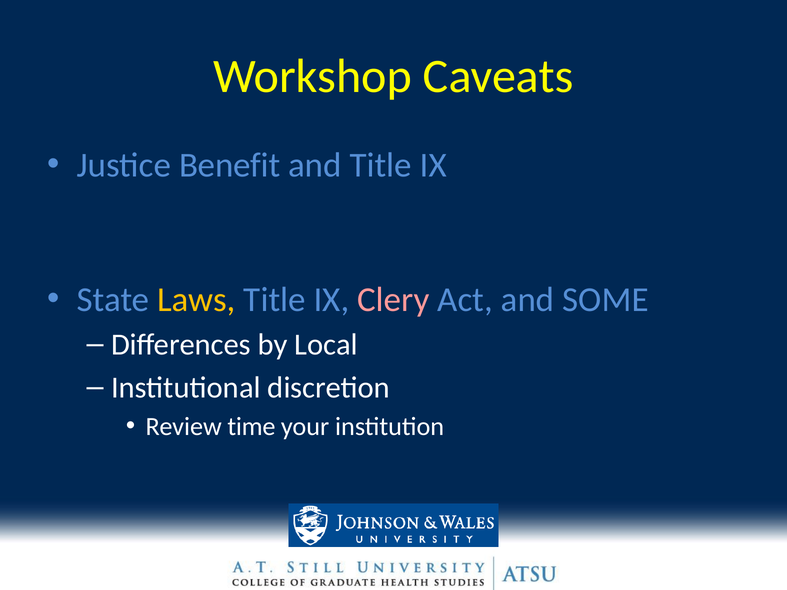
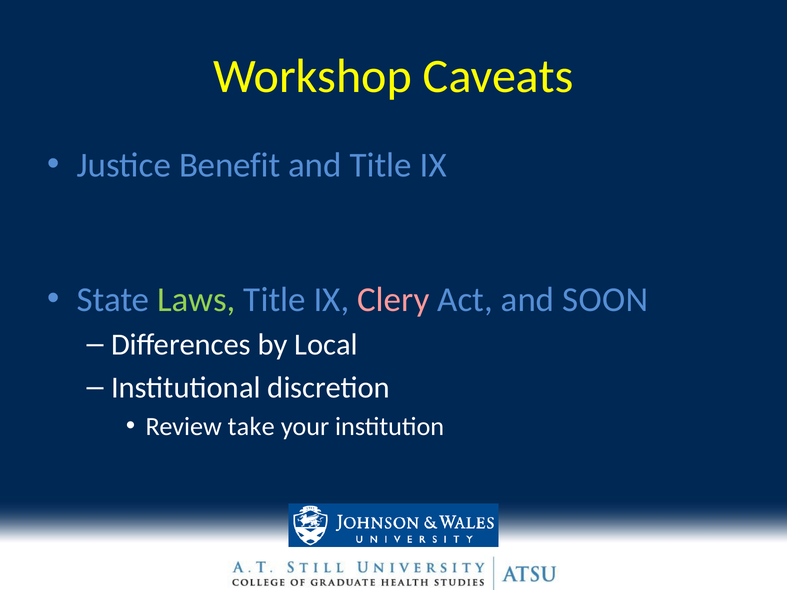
Laws colour: yellow -> light green
SOME: SOME -> SOON
time: time -> take
